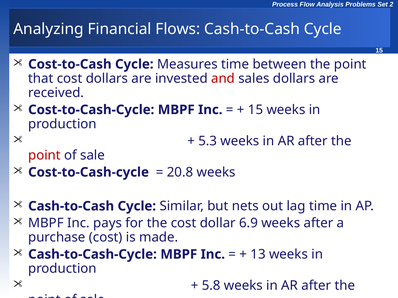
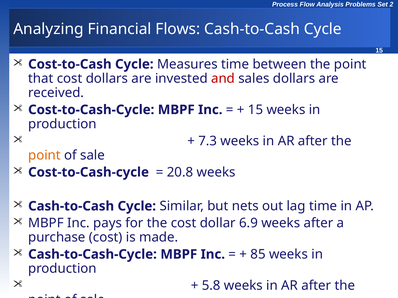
5.3: 5.3 -> 7.3
point at (44, 156) colour: red -> orange
13: 13 -> 85
